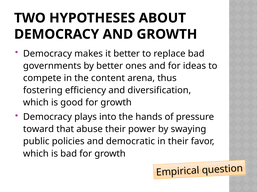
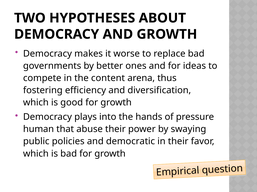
it better: better -> worse
toward: toward -> human
